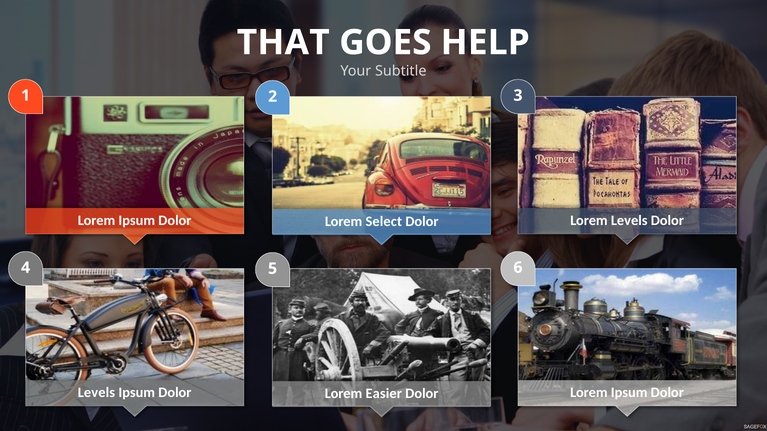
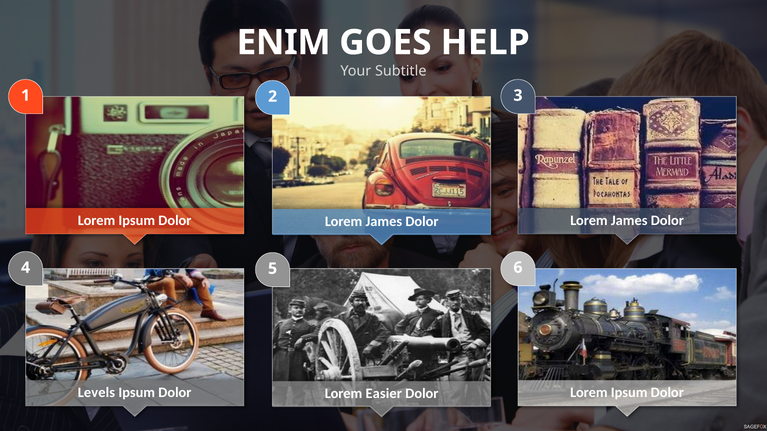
THAT: THAT -> ENIM
Levels at (629, 221): Levels -> James
Select at (384, 222): Select -> James
